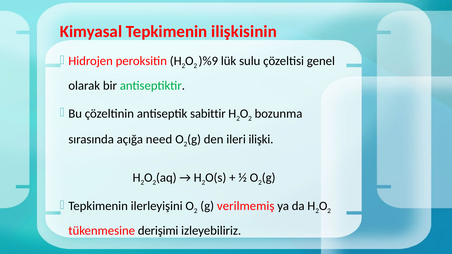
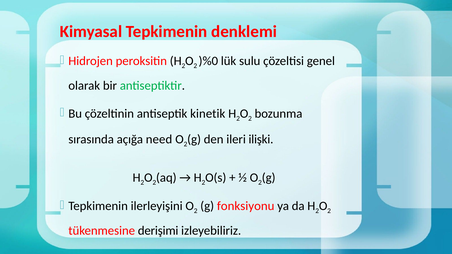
ilişkisinin: ilişkisinin -> denklemi
)%9: )%9 -> )%0
sabittir: sabittir -> kinetik
verilmemiş: verilmemiş -> fonksiyonu
